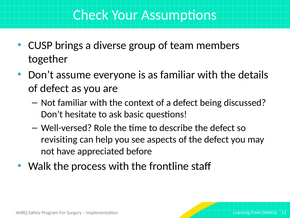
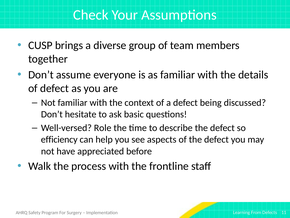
revisiting: revisiting -> efficiency
